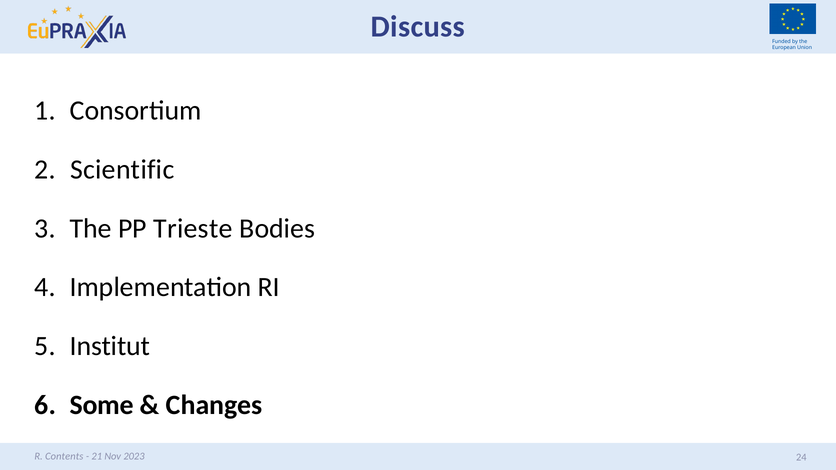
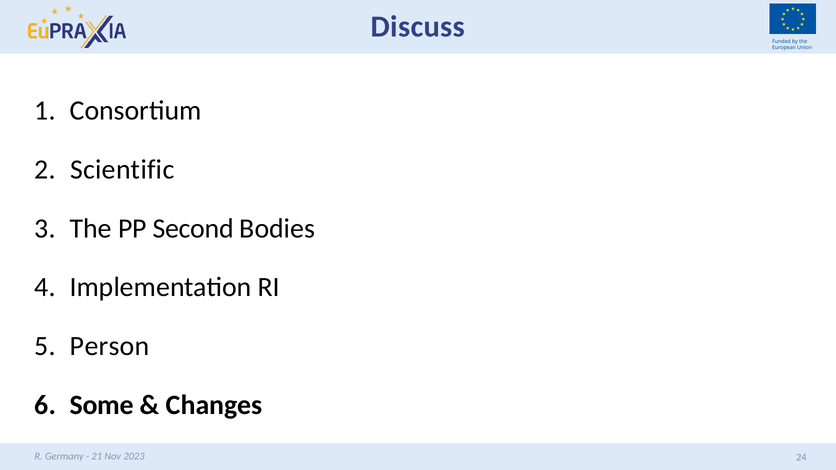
Trieste: Trieste -> Second
Institut: Institut -> Person
Contents: Contents -> Germany
